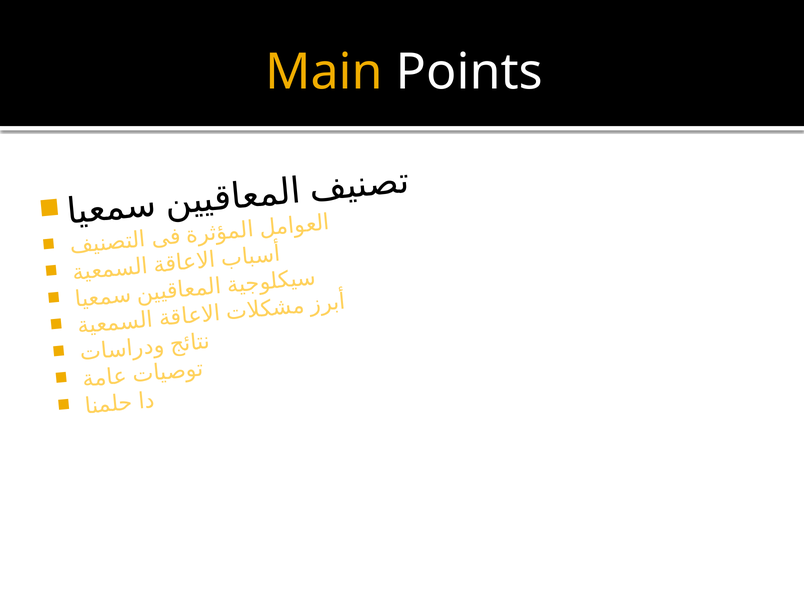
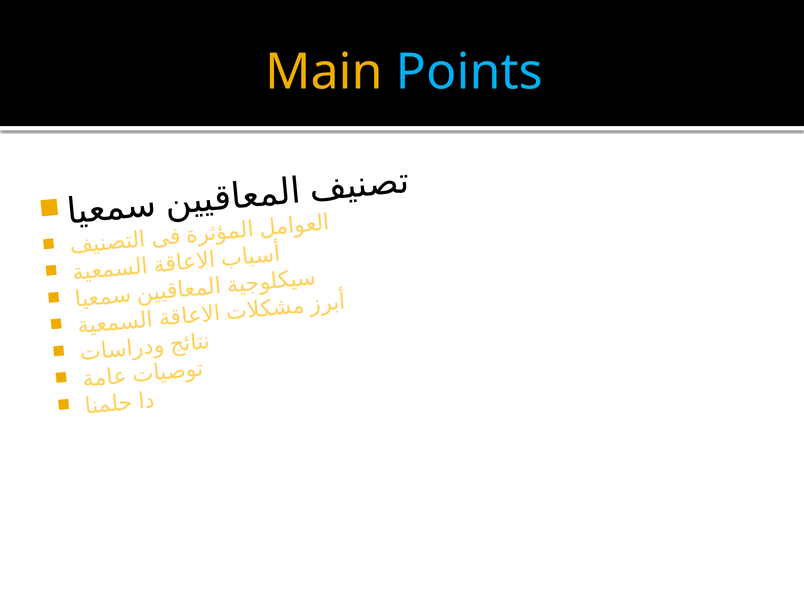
Points colour: white -> light blue
